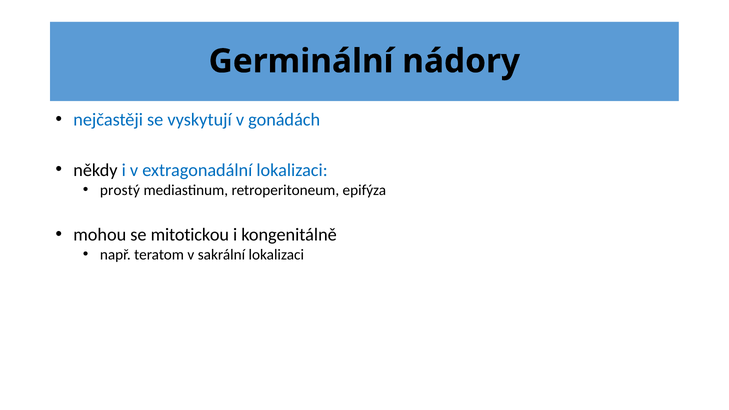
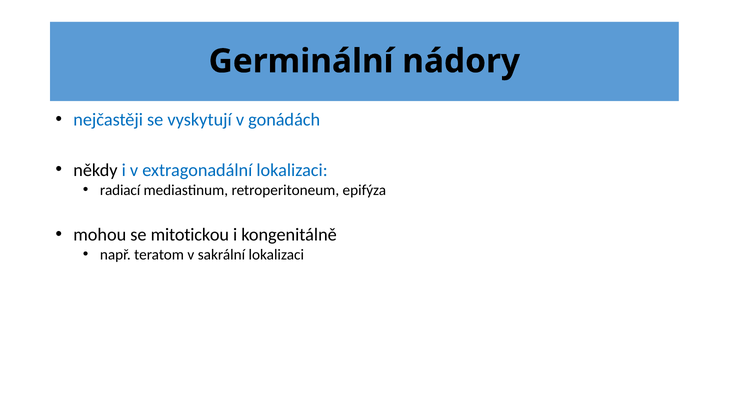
prostý: prostý -> radiací
